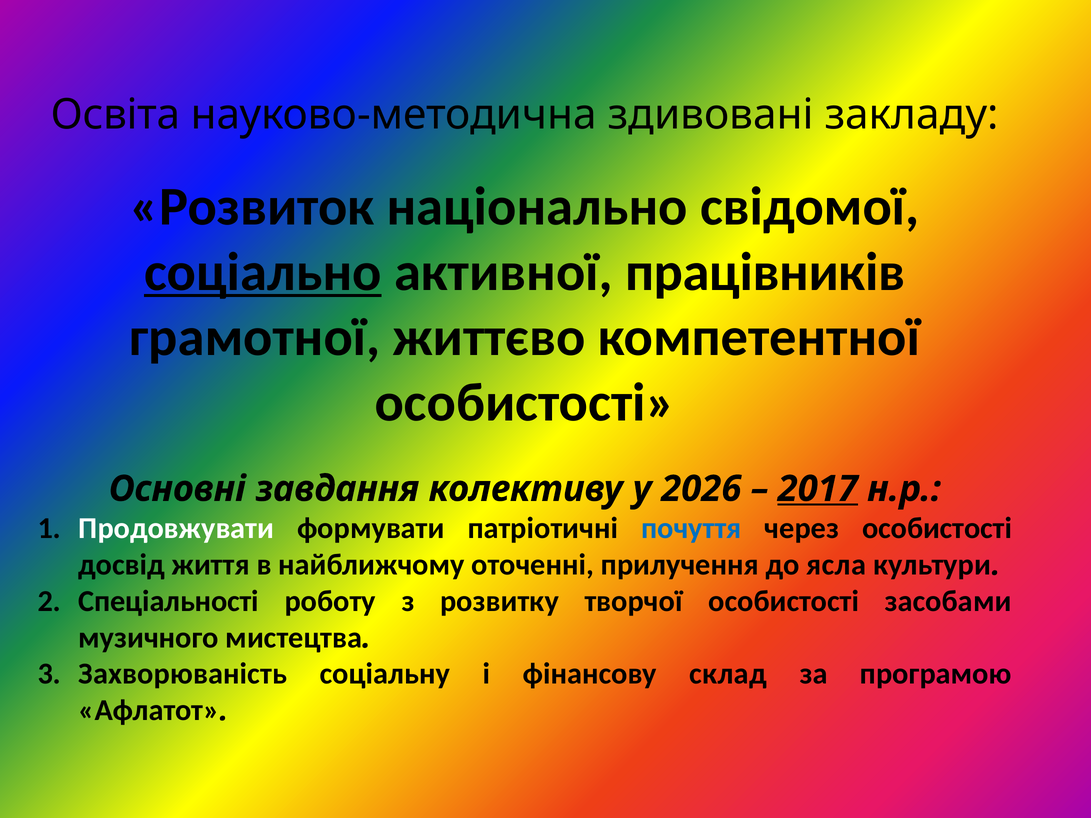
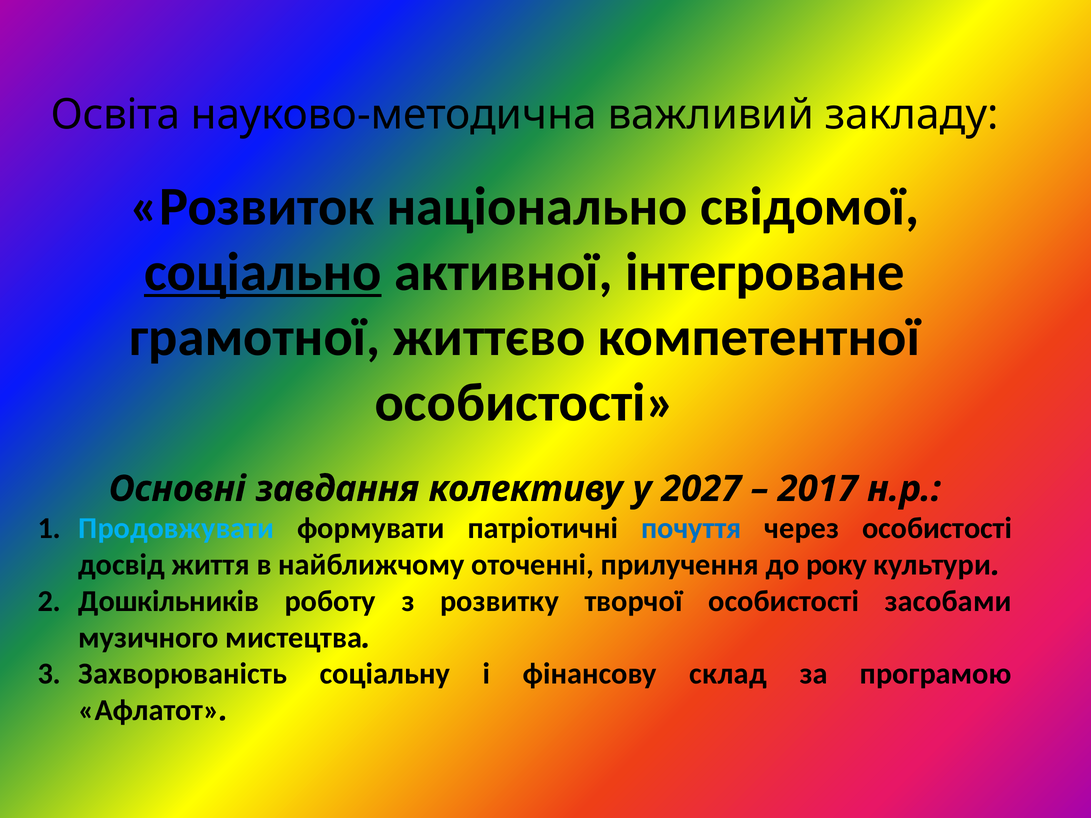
здивовані: здивовані -> важливий
працівників: працівників -> інтегроване
2026: 2026 -> 2027
2017 underline: present -> none
Продовжувати colour: white -> light blue
ясла: ясла -> року
Спеціальності: Спеціальності -> Дошкільників
